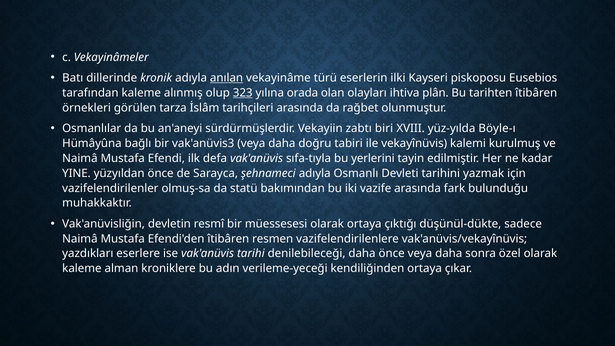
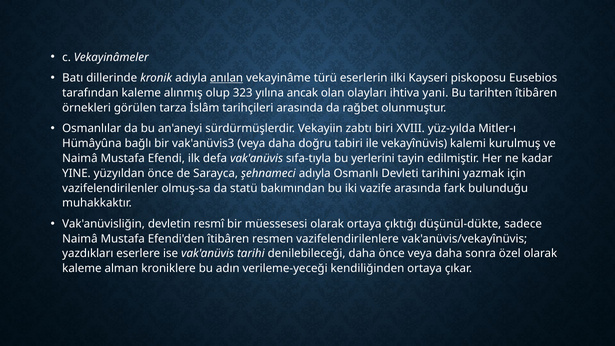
323 underline: present -> none
orada: orada -> ancak
plân: plân -> yani
Böyle-ı: Böyle-ı -> Mitler-ı
